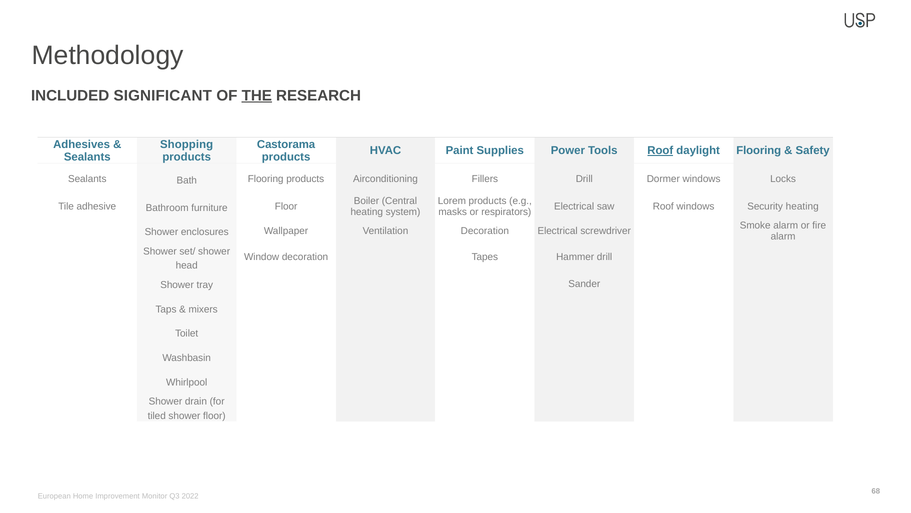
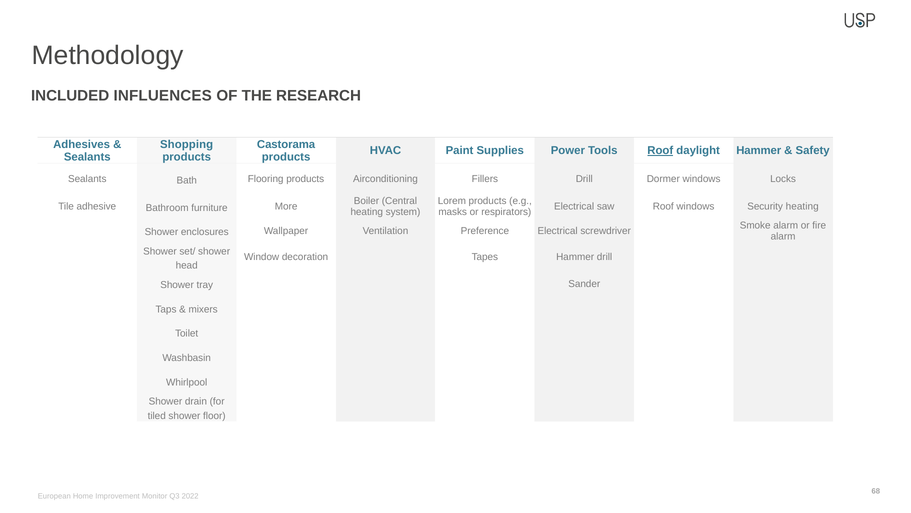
SIGNIFICANT: SIGNIFICANT -> INFLUENCES
THE underline: present -> none
daylight Flooring: Flooring -> Hammer
furniture Floor: Floor -> More
Ventilation Decoration: Decoration -> Preference
